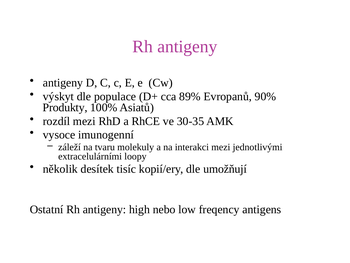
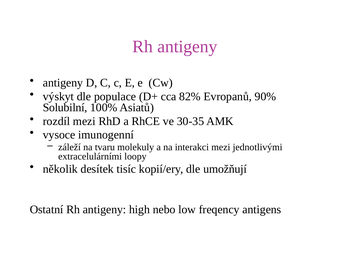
89%: 89% -> 82%
Produkty: Produkty -> Solubilní
